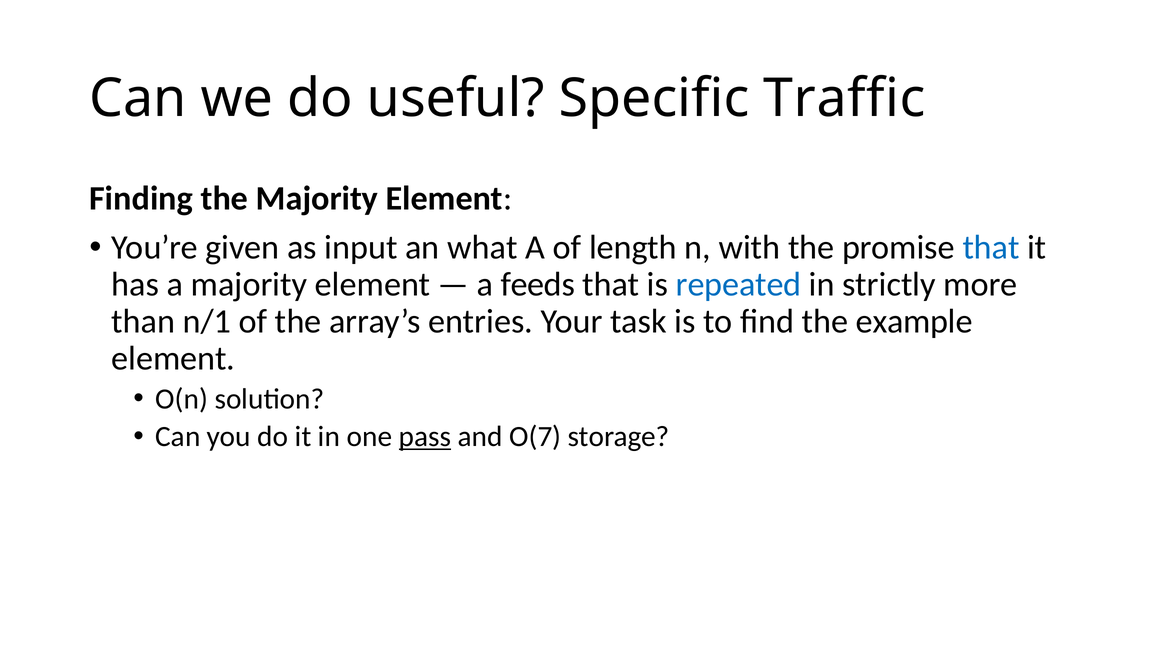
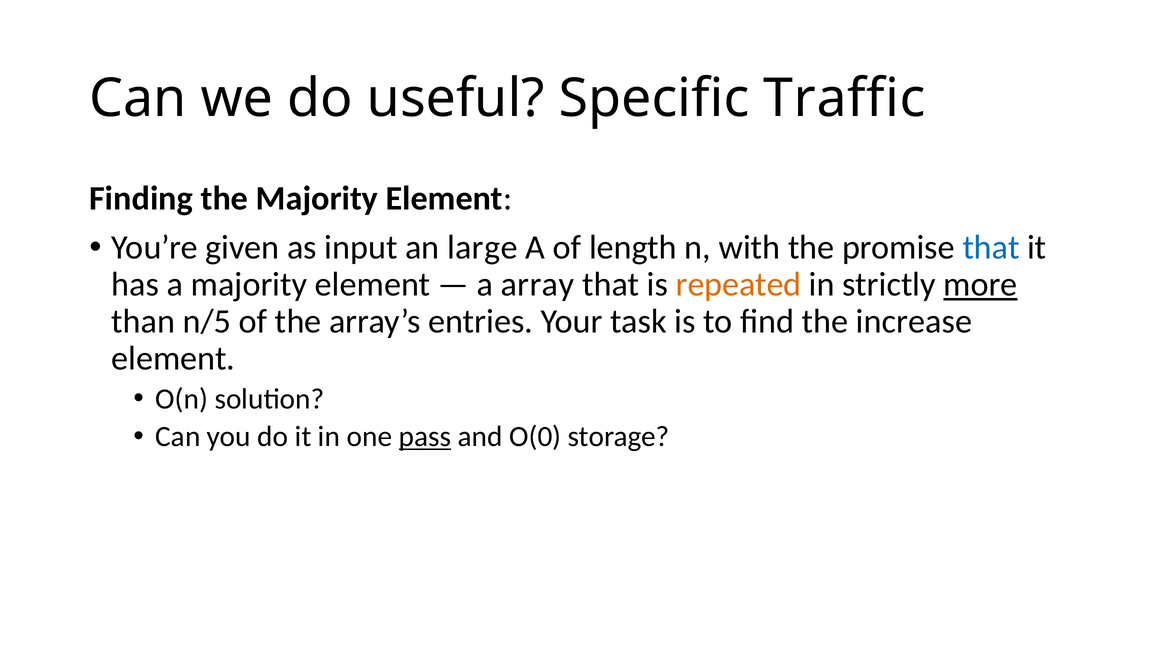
what: what -> large
feeds: feeds -> array
repeated colour: blue -> orange
more underline: none -> present
n/1: n/1 -> n/5
example: example -> increase
O(7: O(7 -> O(0
